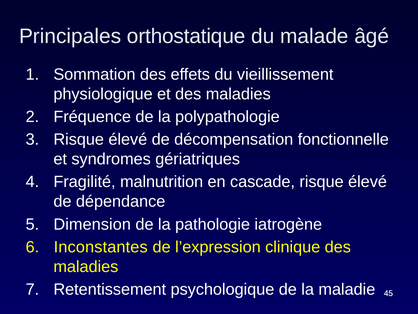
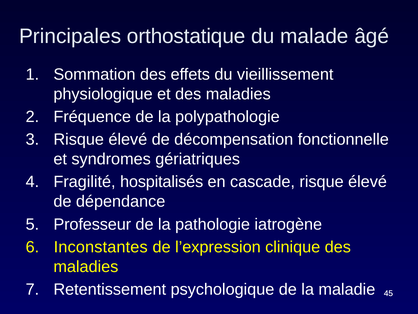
malnutrition: malnutrition -> hospitalisés
Dimension: Dimension -> Professeur
